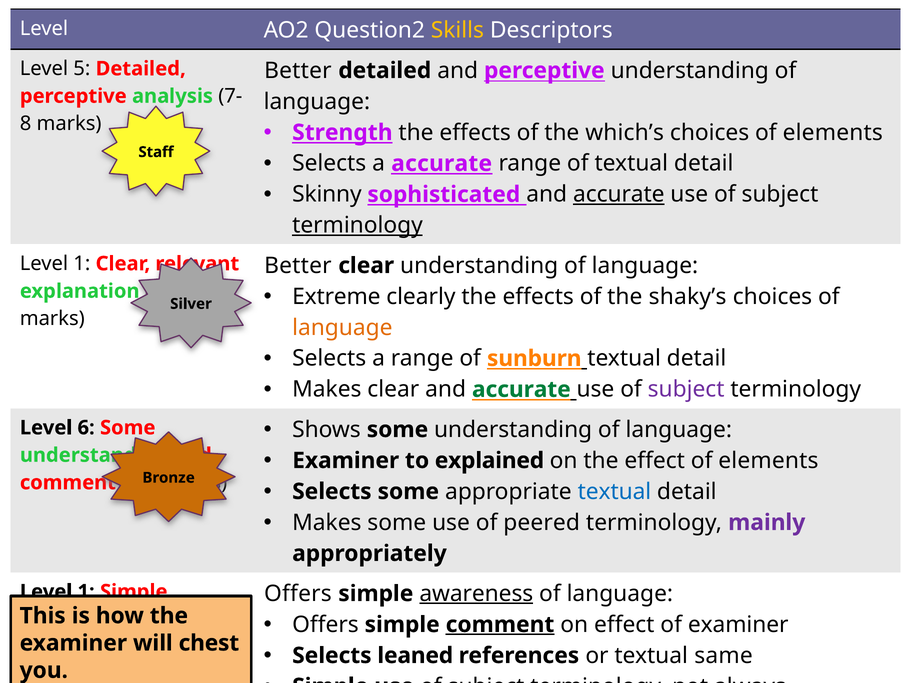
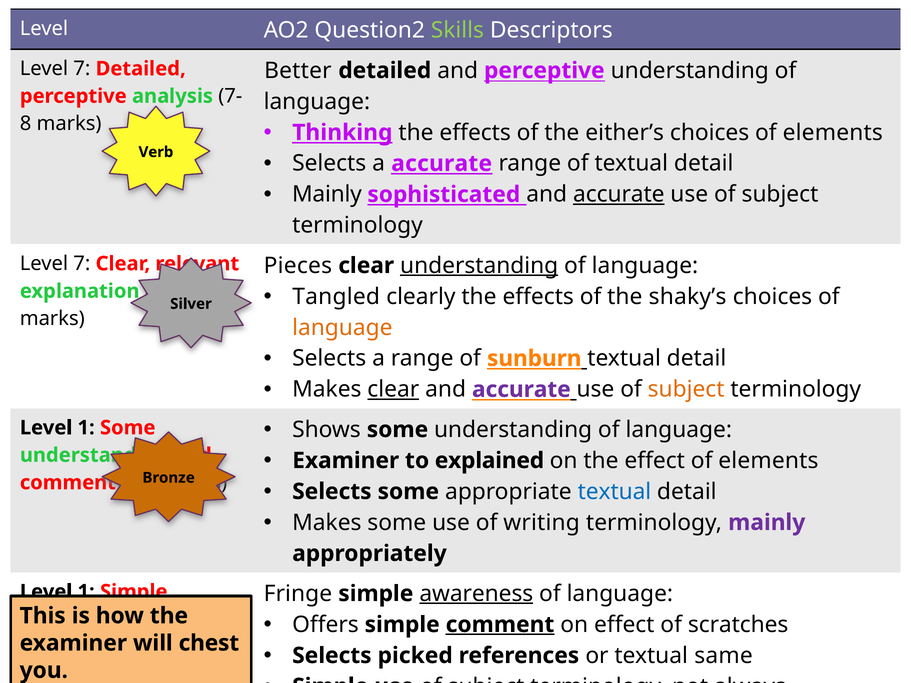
Skills colour: yellow -> light green
5 at (82, 69): 5 -> 7
Strength: Strength -> Thinking
which’s: which’s -> either’s
Staff: Staff -> Verb
Skinny at (327, 195): Skinny -> Mainly
terminology at (357, 226) underline: present -> none
1 at (82, 264): 1 -> 7
Better at (298, 266): Better -> Pieces
understanding at (479, 266) underline: none -> present
Extreme: Extreme -> Tangled
clear at (393, 390) underline: none -> present
accurate at (521, 390) colour: green -> purple
subject at (686, 390) colour: purple -> orange
6 at (86, 428): 6 -> 1
peered: peered -> writing
Offers at (298, 594): Offers -> Fringe
of examiner: examiner -> scratches
leaned: leaned -> picked
